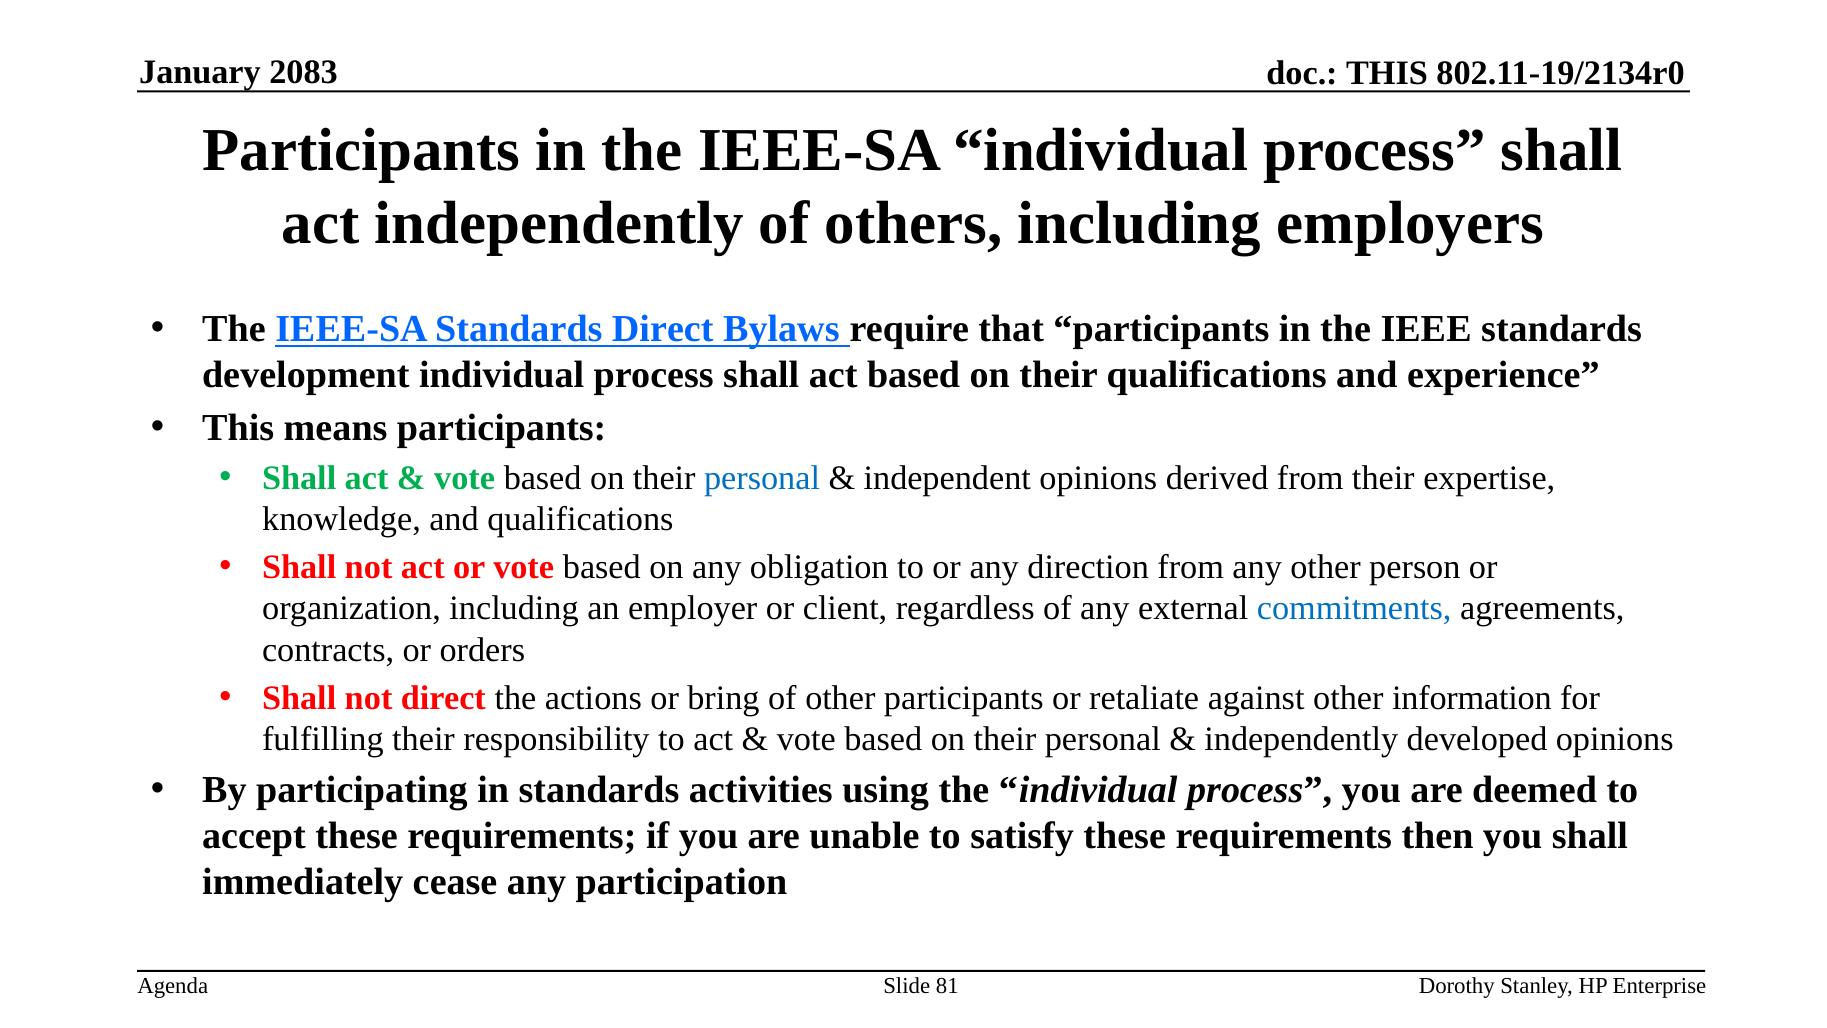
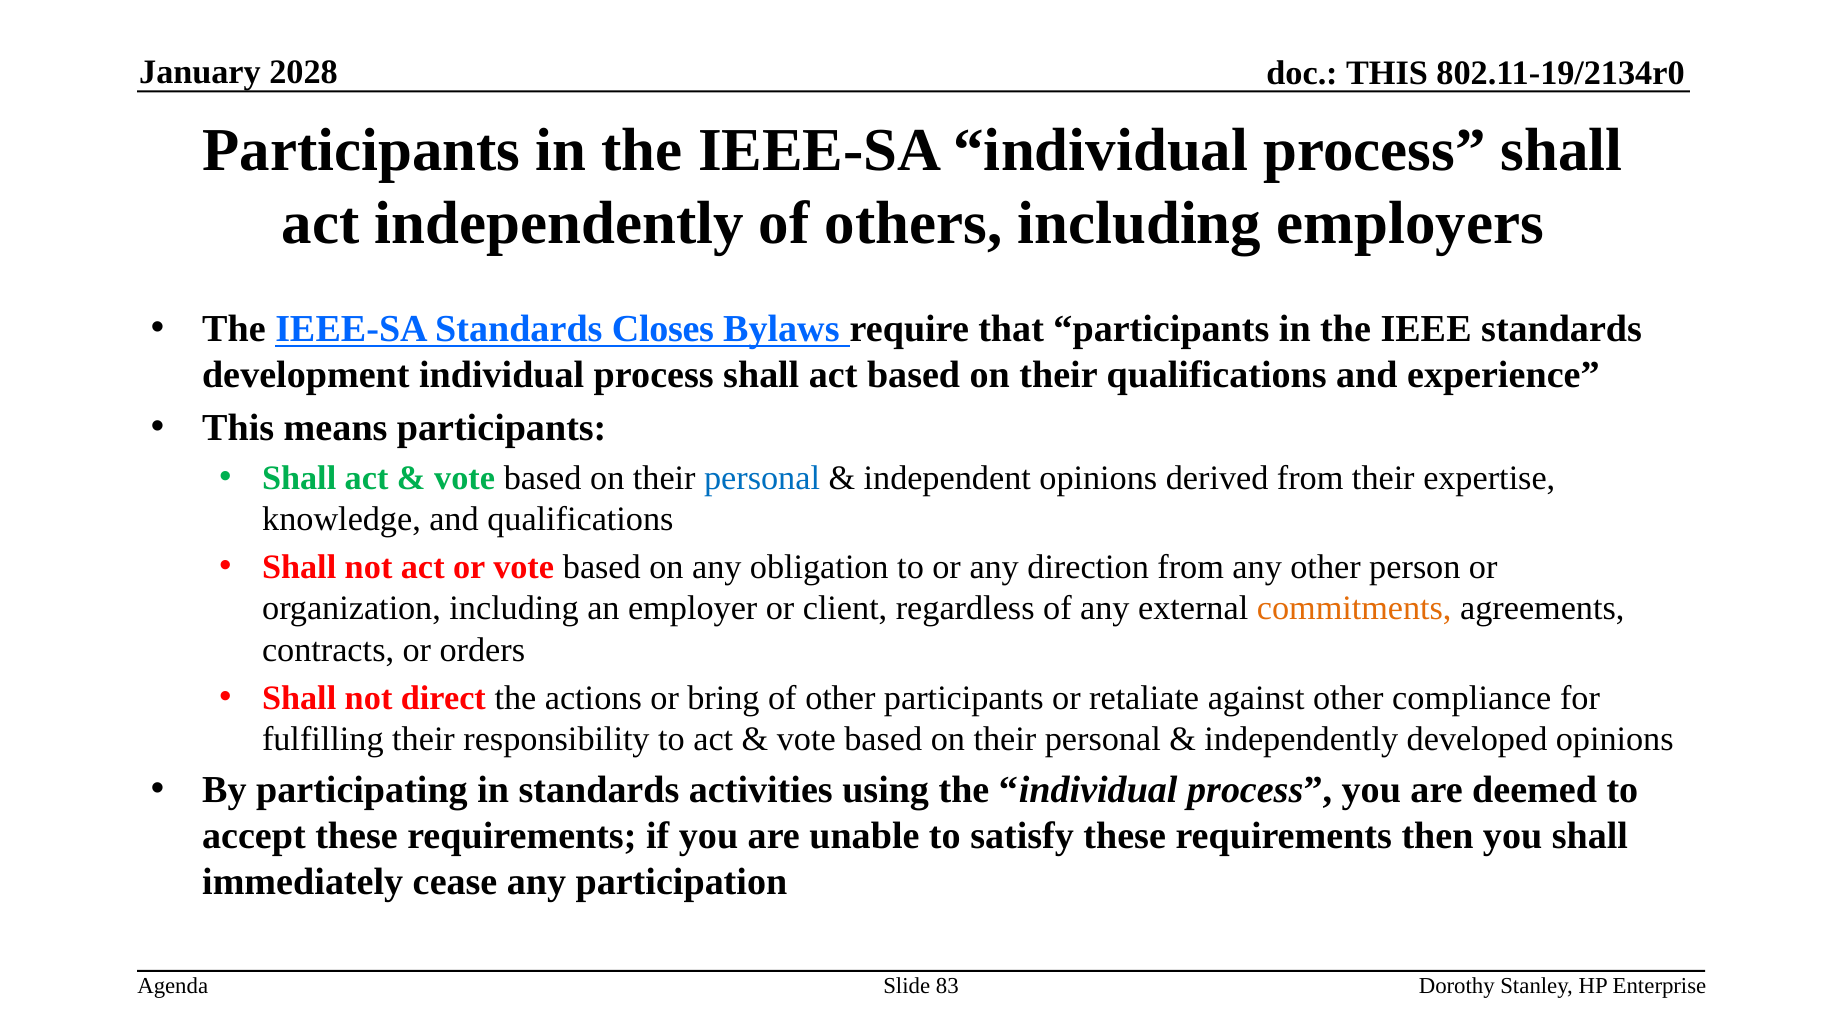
2083: 2083 -> 2028
Standards Direct: Direct -> Closes
commitments colour: blue -> orange
information: information -> compliance
81: 81 -> 83
